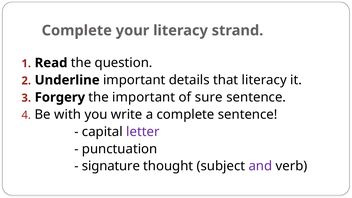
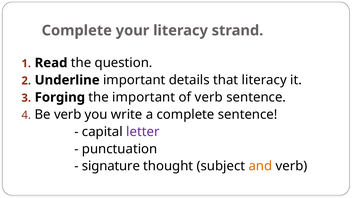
Forgery: Forgery -> Forging
of sure: sure -> verb
Be with: with -> verb
and colour: purple -> orange
